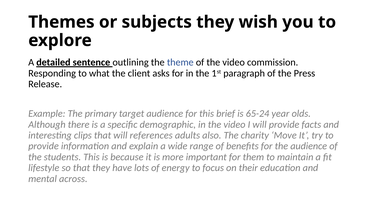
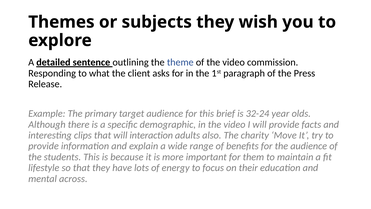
65-24: 65-24 -> 32-24
references: references -> interaction
